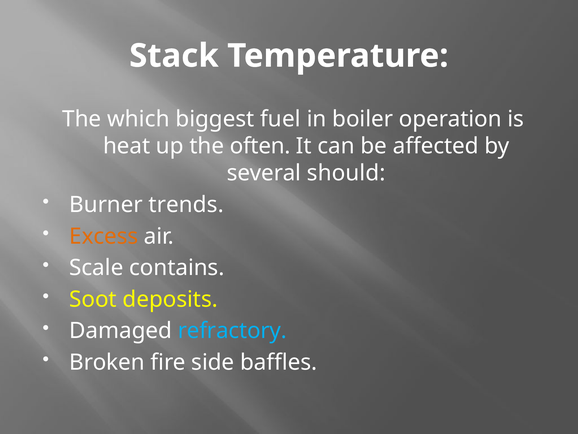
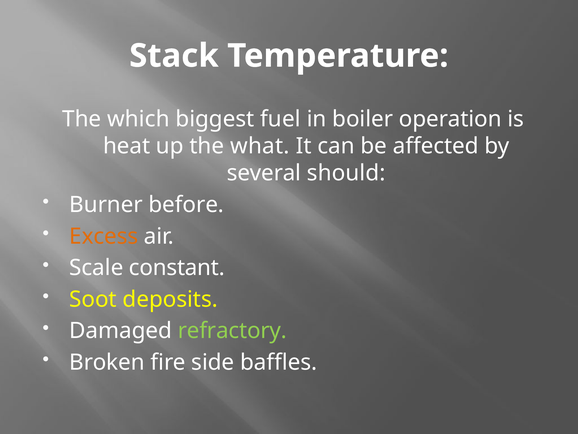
often: often -> what
trends: trends -> before
contains: contains -> constant
refractory colour: light blue -> light green
